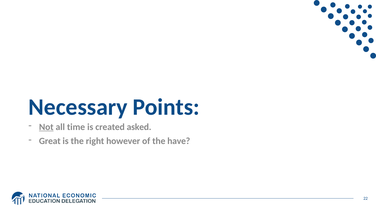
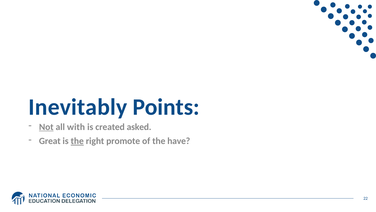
Necessary: Necessary -> Inevitably
time: time -> with
the at (77, 141) underline: none -> present
however: however -> promote
